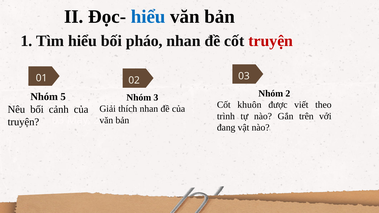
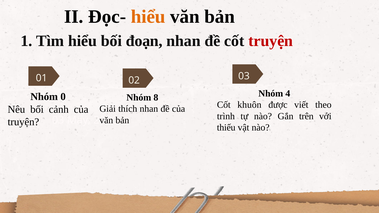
hiểu at (148, 17) colour: blue -> orange
pháo: pháo -> đoạn
2: 2 -> 4
5: 5 -> 0
3: 3 -> 8
đang: đang -> thiếu
